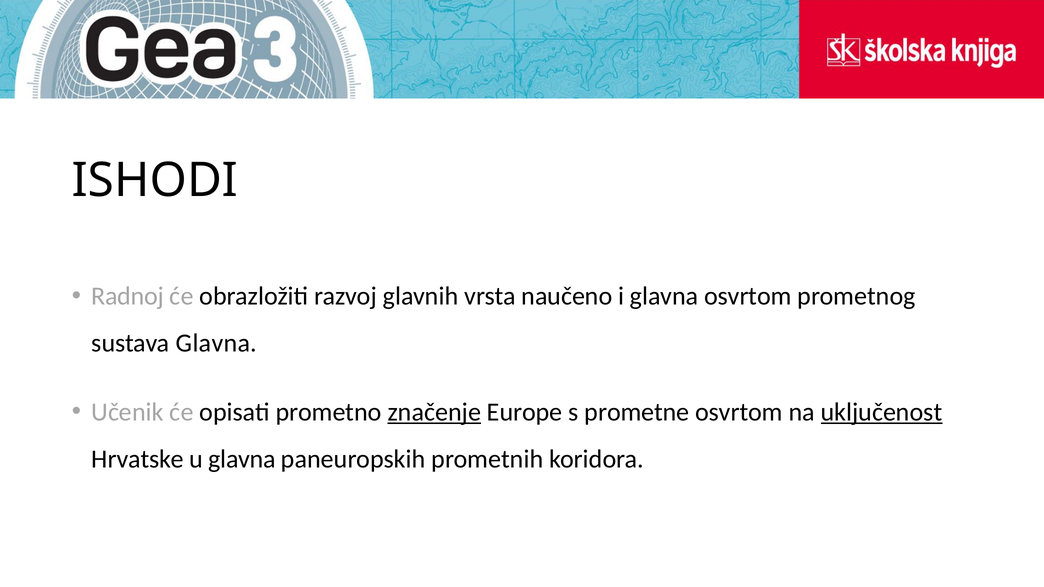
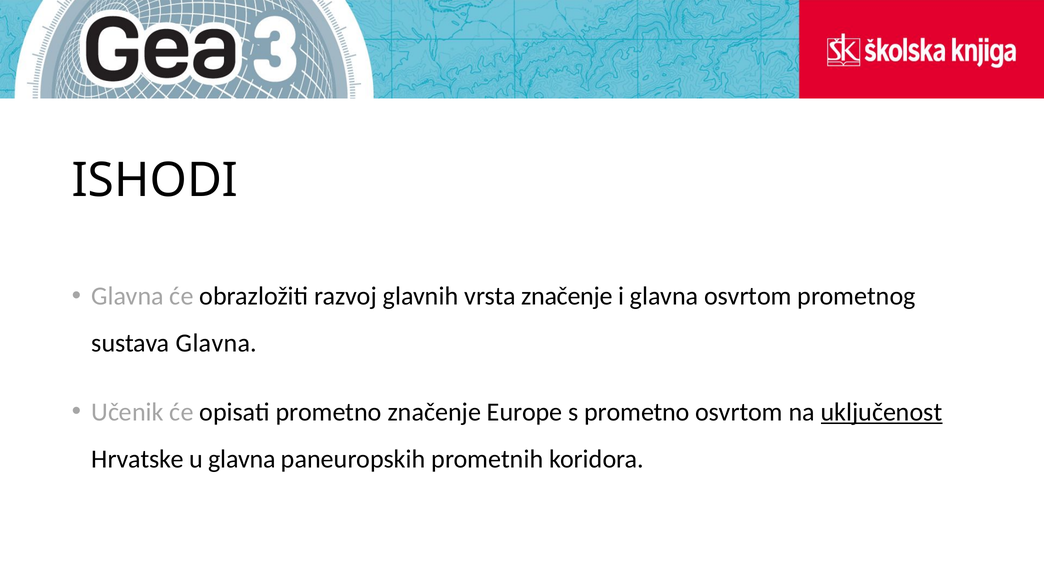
Radnoj at (128, 296): Radnoj -> Glavna
vrsta naučeno: naučeno -> značenje
značenje at (434, 412) underline: present -> none
s prometne: prometne -> prometno
